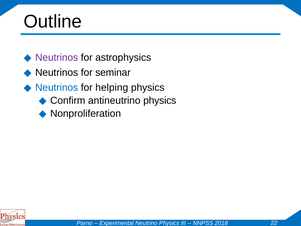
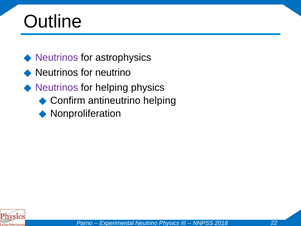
for seminar: seminar -> neutrino
Neutrinos at (57, 88) colour: blue -> purple
antineutrino physics: physics -> helping
